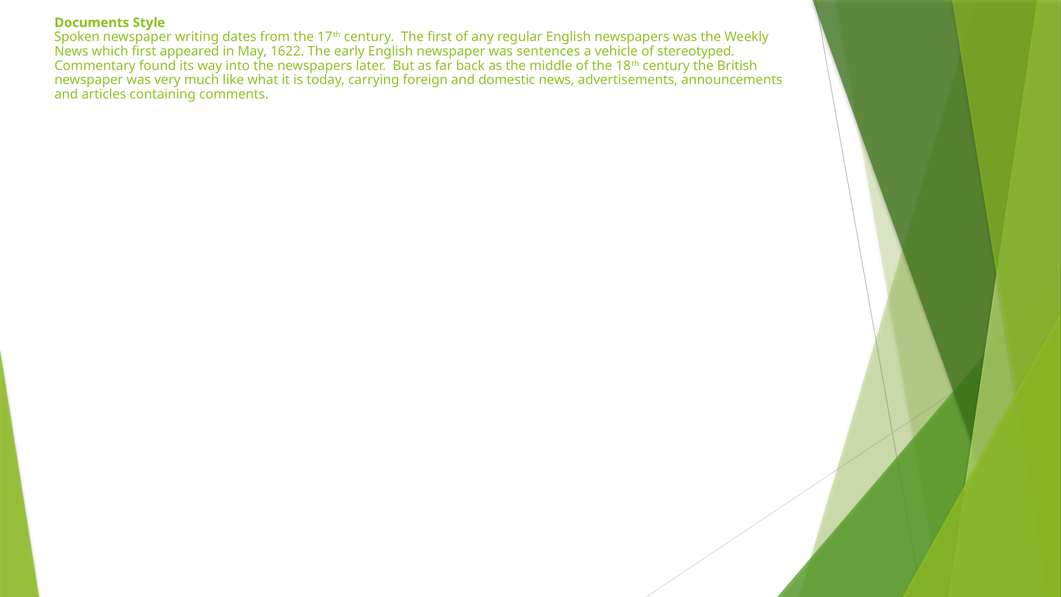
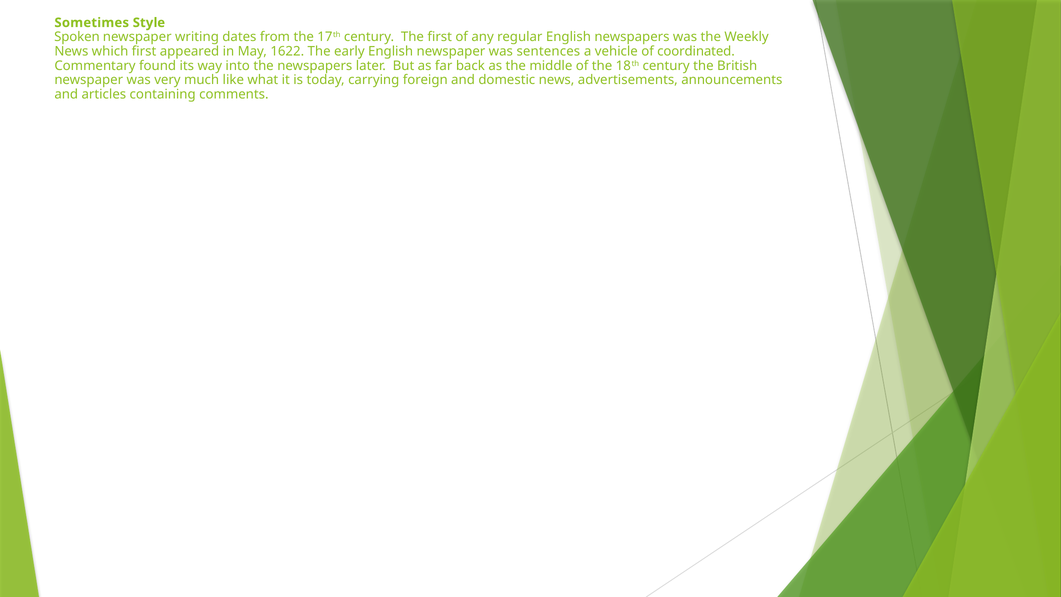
Documents: Documents -> Sometimes
stereotyped: stereotyped -> coordinated
